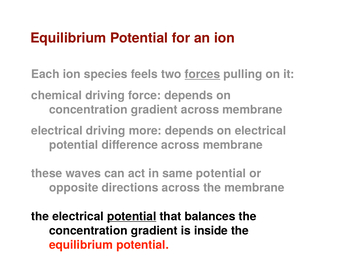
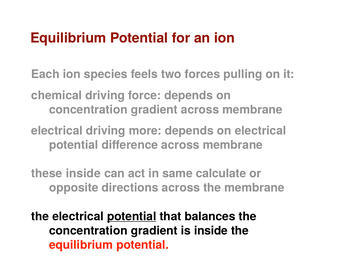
forces underline: present -> none
these waves: waves -> inside
same potential: potential -> calculate
